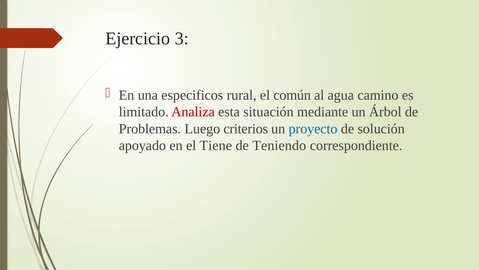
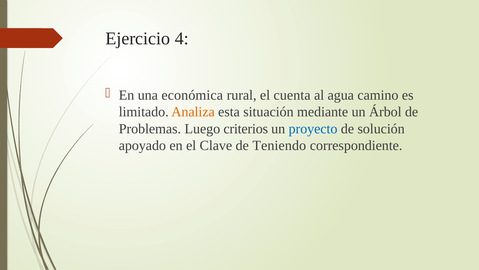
3: 3 -> 4
especificos: especificos -> económica
común: común -> cuenta
Analiza colour: red -> orange
Tiene: Tiene -> Clave
